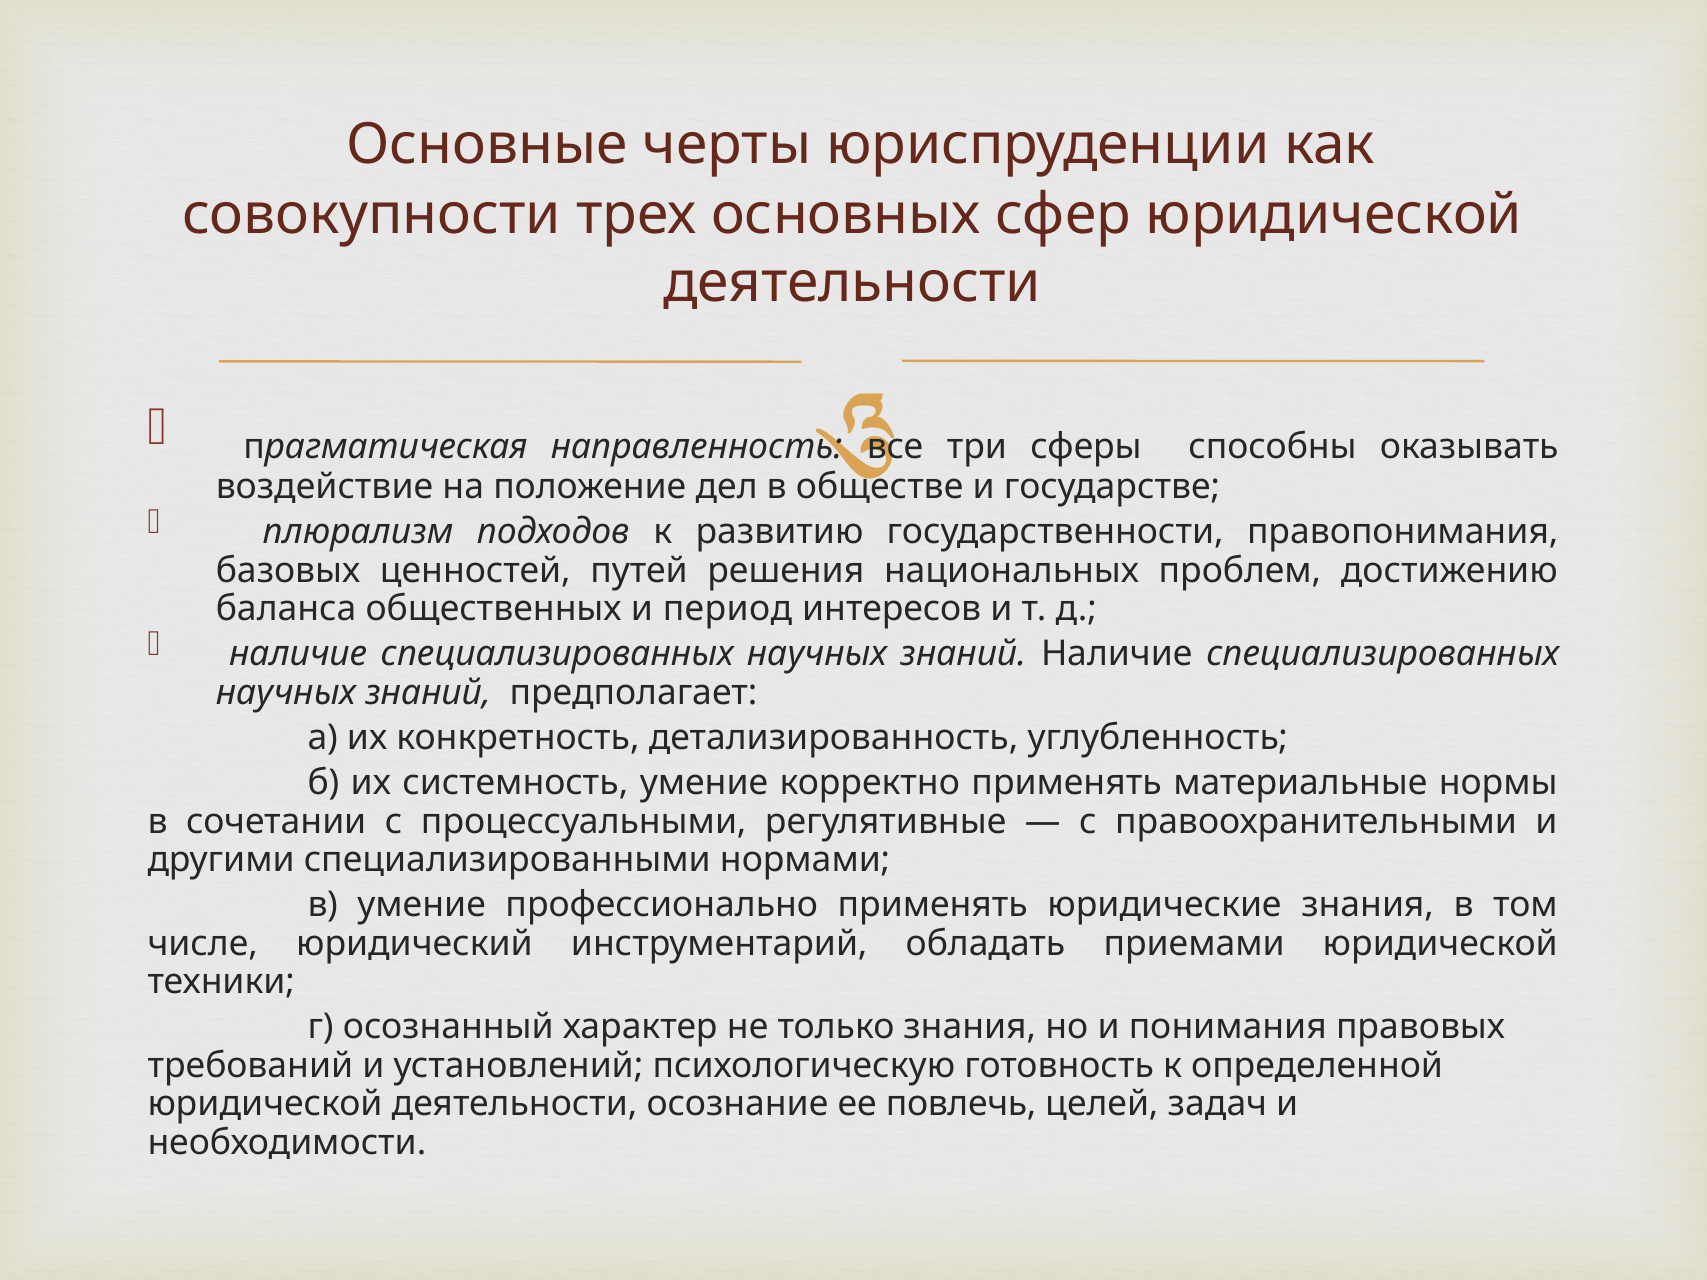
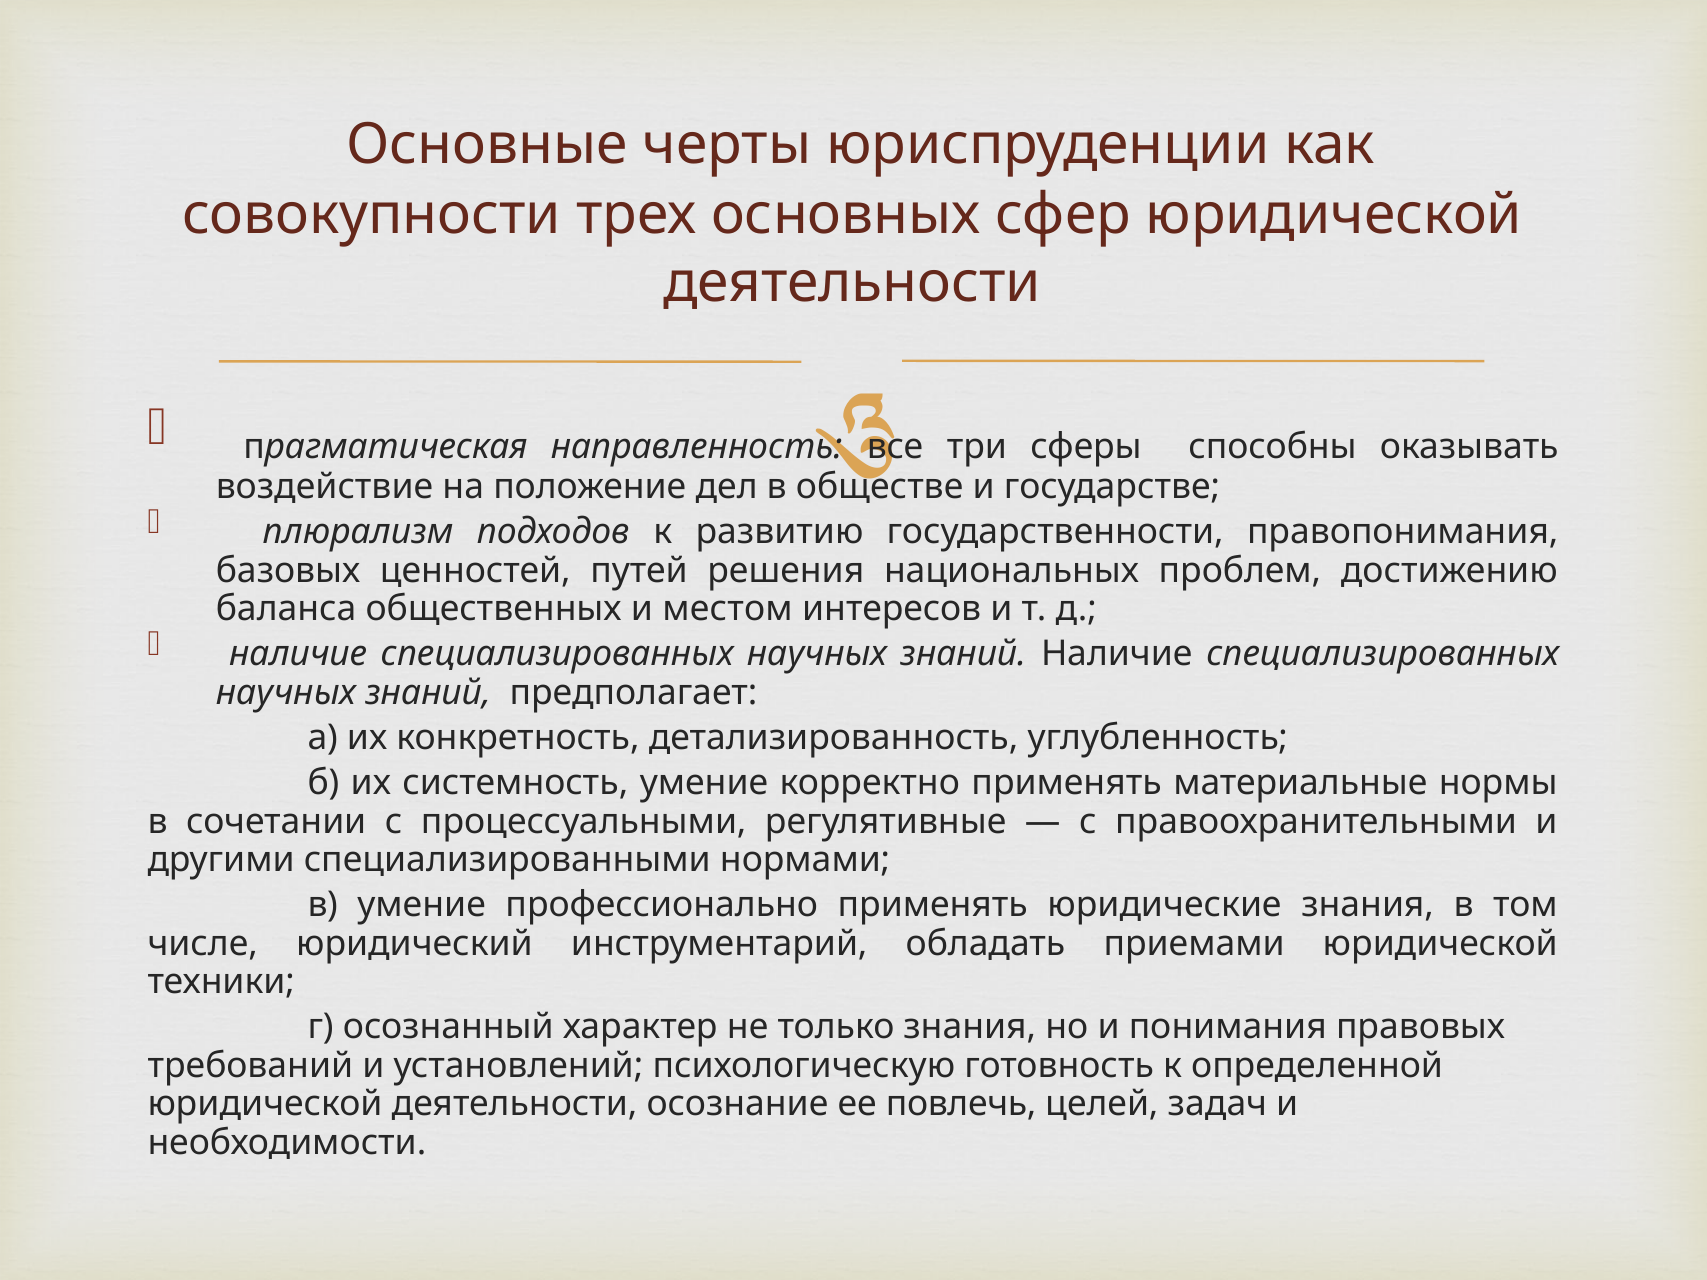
период: период -> местом
